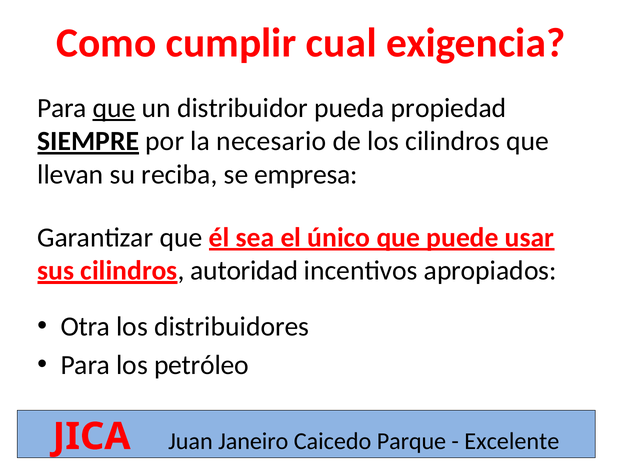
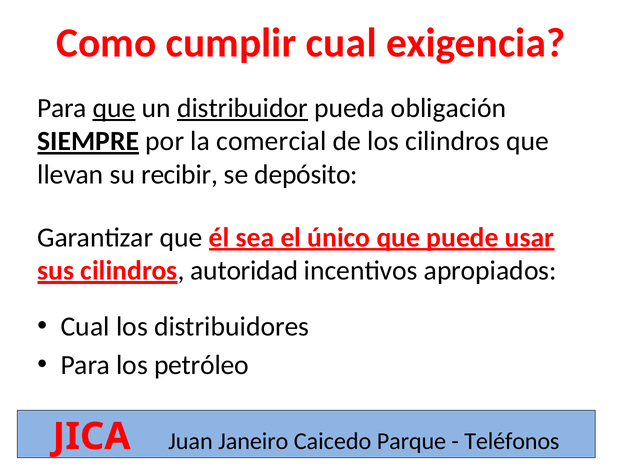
distribuidor underline: none -> present
propiedad: propiedad -> obligación
necesario: necesario -> comercial
reciba: reciba -> recibir
empresa: empresa -> depósito
Otra at (85, 326): Otra -> Cual
Excelente: Excelente -> Teléfonos
